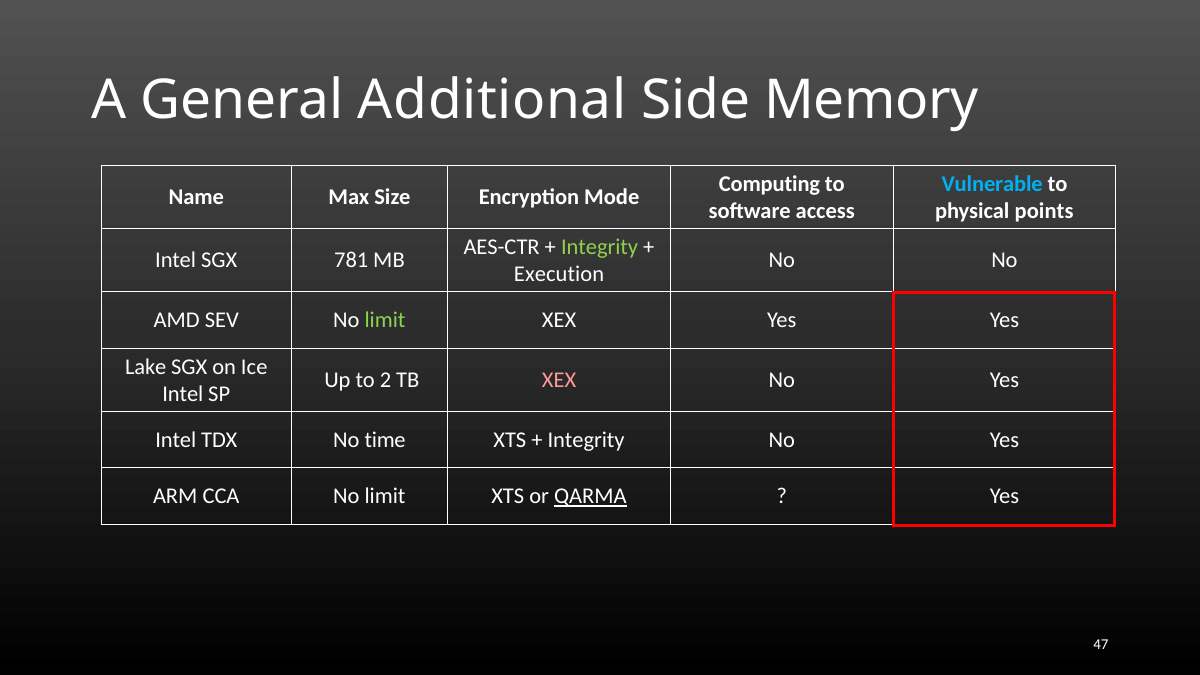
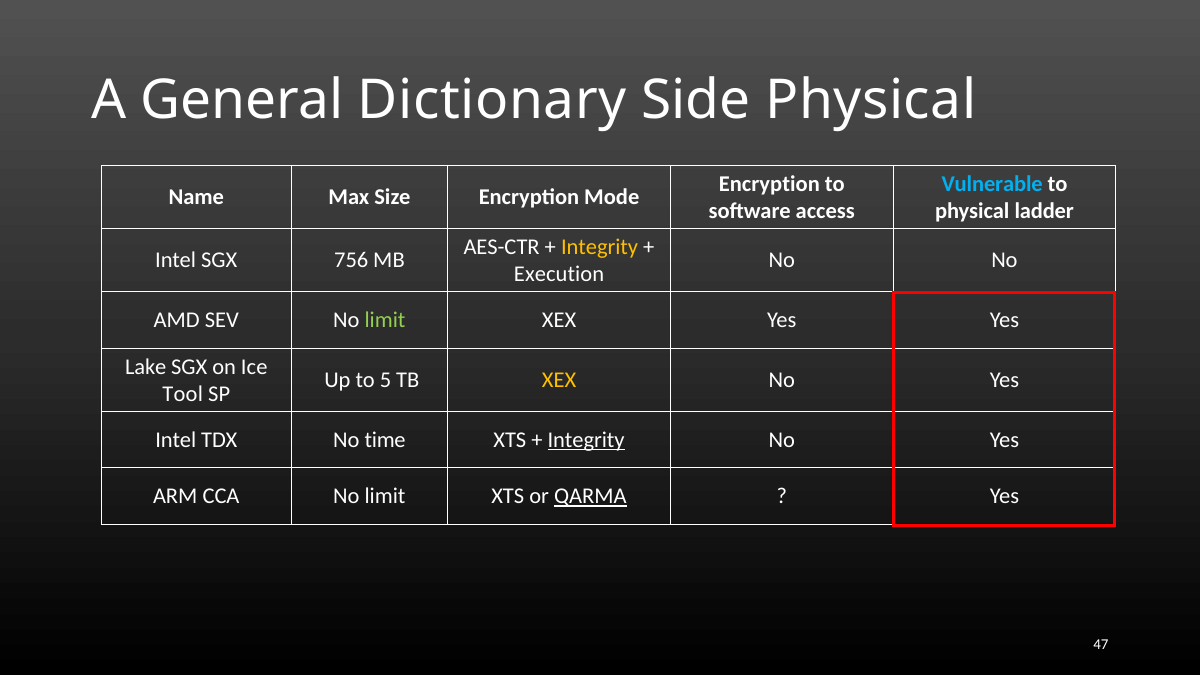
Additional: Additional -> Dictionary
Side Memory: Memory -> Physical
Computing at (769, 184): Computing -> Encryption
points: points -> ladder
Integrity at (600, 247) colour: light green -> yellow
781: 781 -> 756
2: 2 -> 5
XEX at (559, 380) colour: pink -> yellow
Intel at (183, 394): Intel -> Tool
Integrity at (586, 440) underline: none -> present
